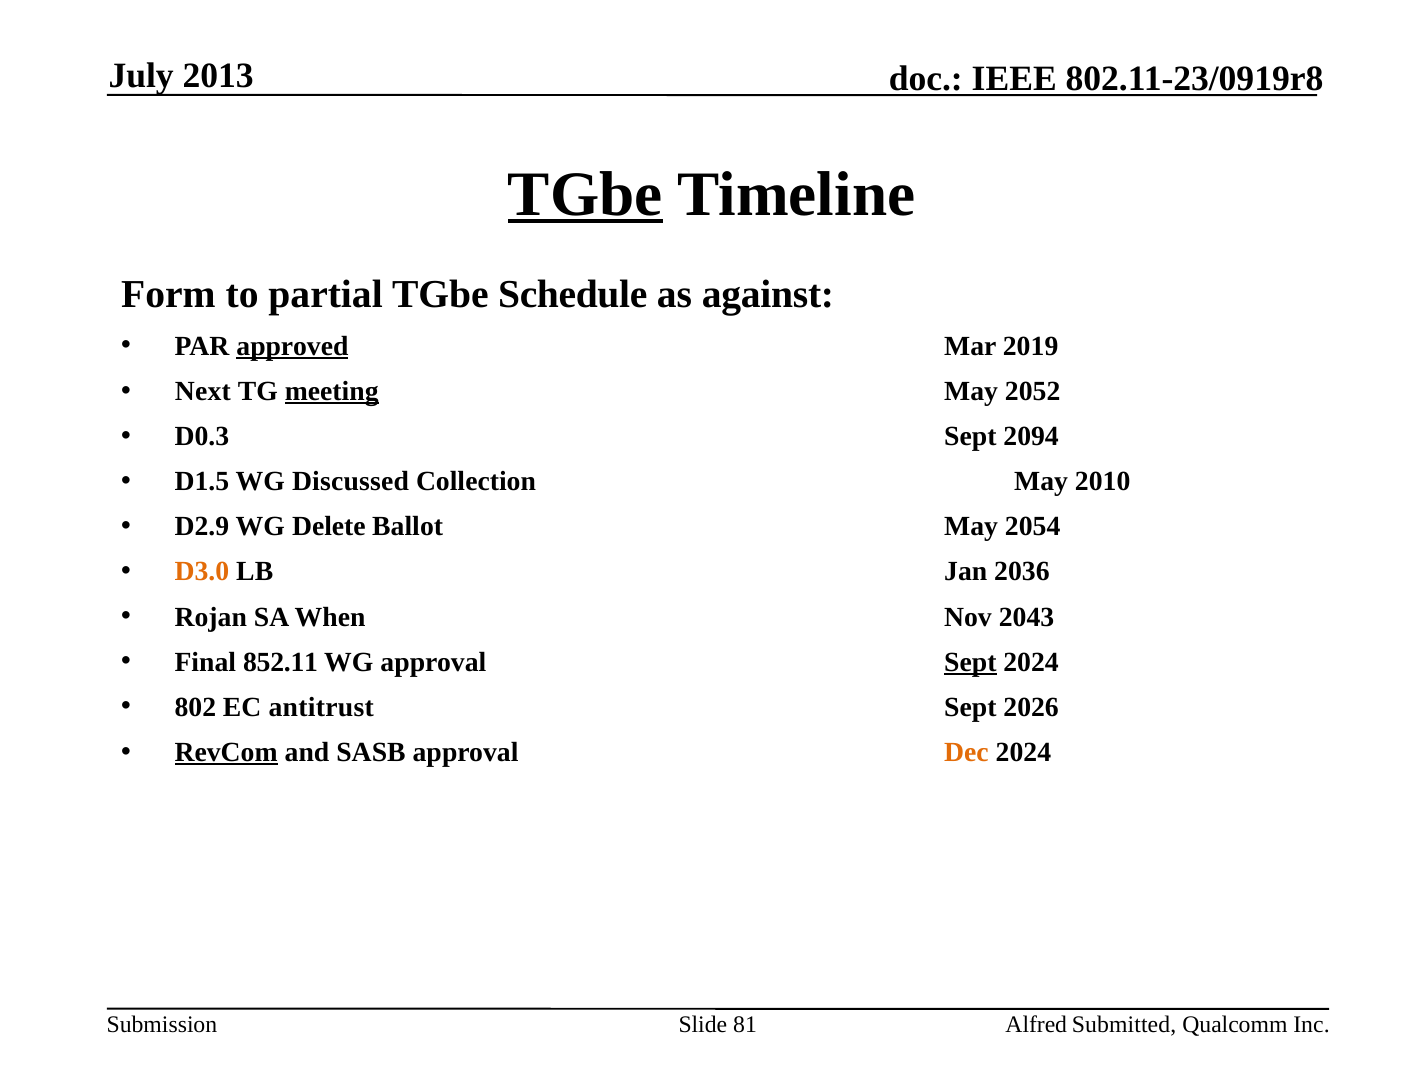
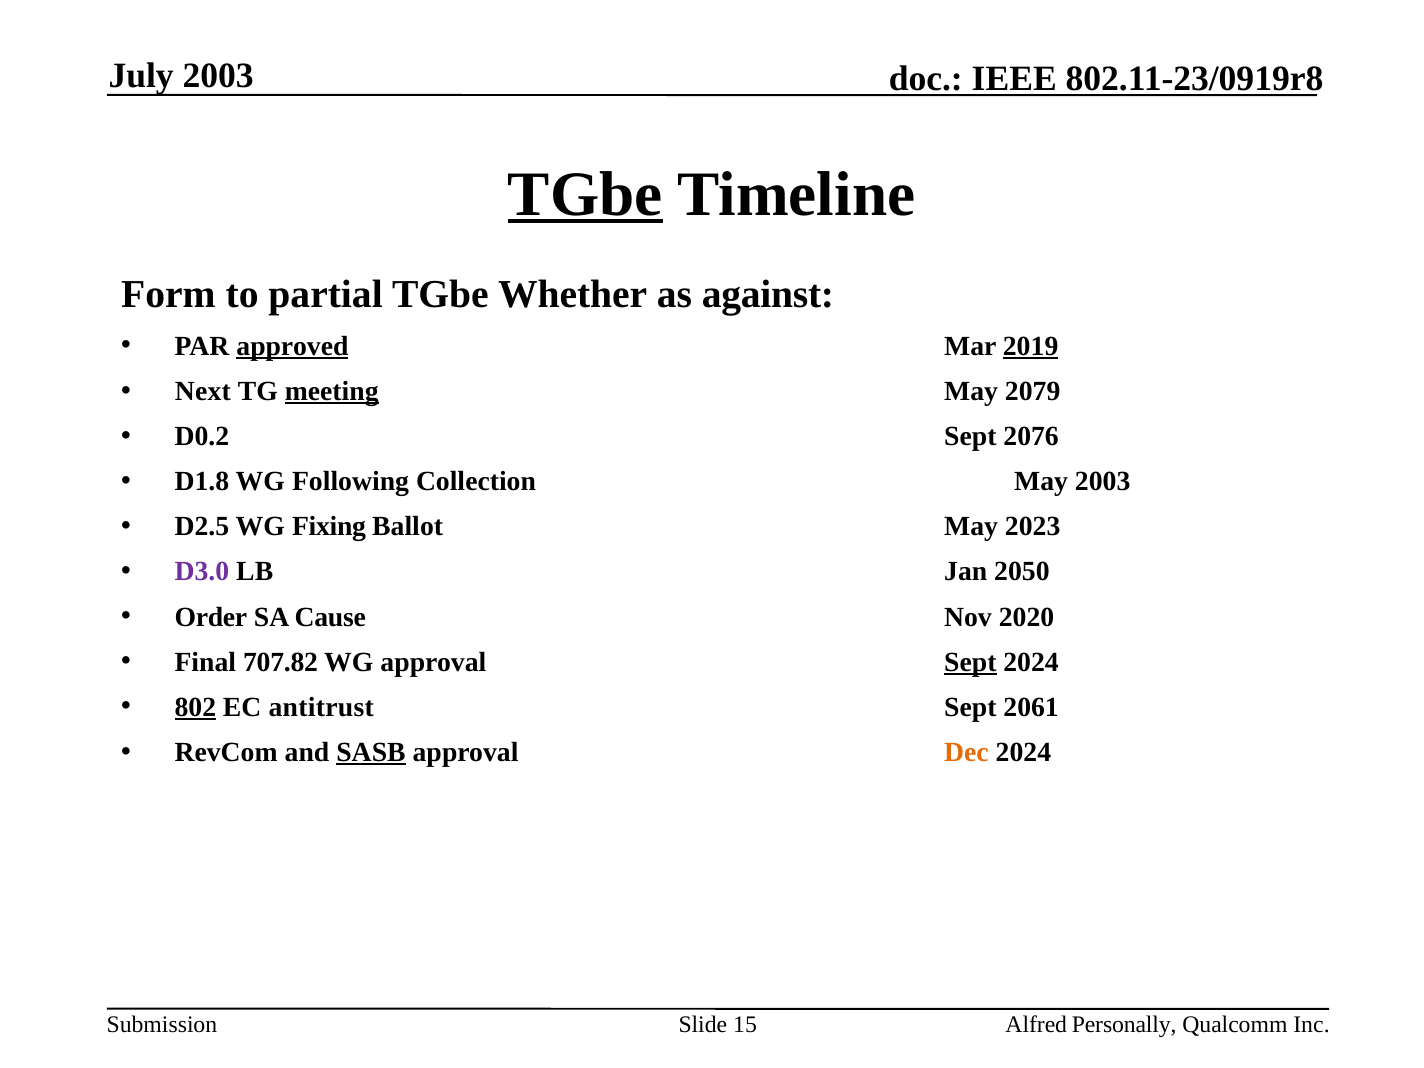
July 2013: 2013 -> 2003
Schedule: Schedule -> Whether
2019 underline: none -> present
2052: 2052 -> 2079
D0.3: D0.3 -> D0.2
2094: 2094 -> 2076
D1.5: D1.5 -> D1.8
Discussed: Discussed -> Following
May 2010: 2010 -> 2003
D2.9: D2.9 -> D2.5
Delete: Delete -> Fixing
2054: 2054 -> 2023
D3.0 colour: orange -> purple
2036: 2036 -> 2050
Rojan: Rojan -> Order
When: When -> Cause
2043: 2043 -> 2020
852.11: 852.11 -> 707.82
802 underline: none -> present
2026: 2026 -> 2061
RevCom underline: present -> none
SASB underline: none -> present
81: 81 -> 15
Submitted: Submitted -> Personally
